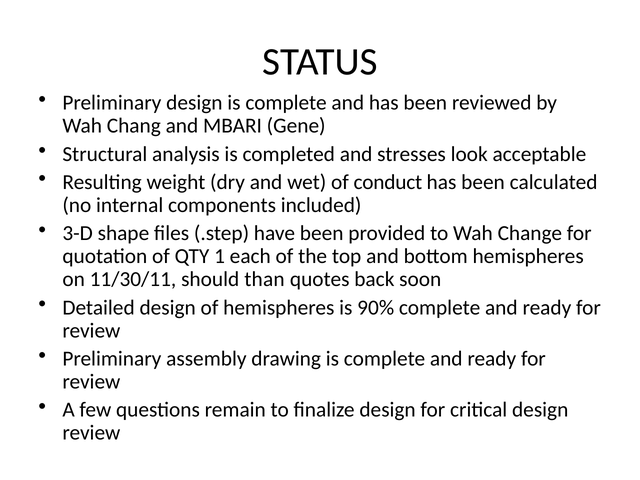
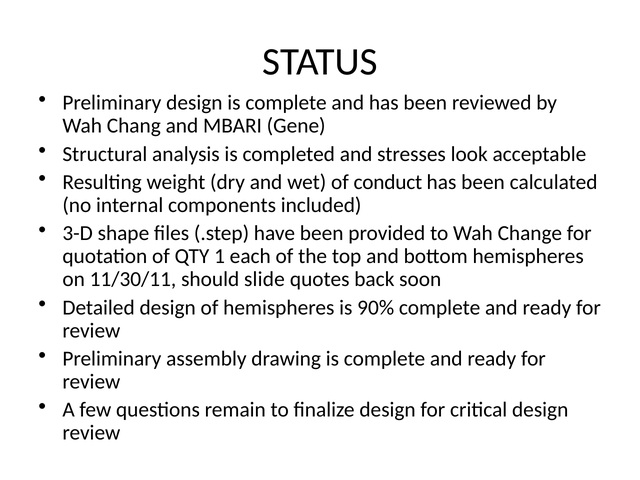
than: than -> slide
